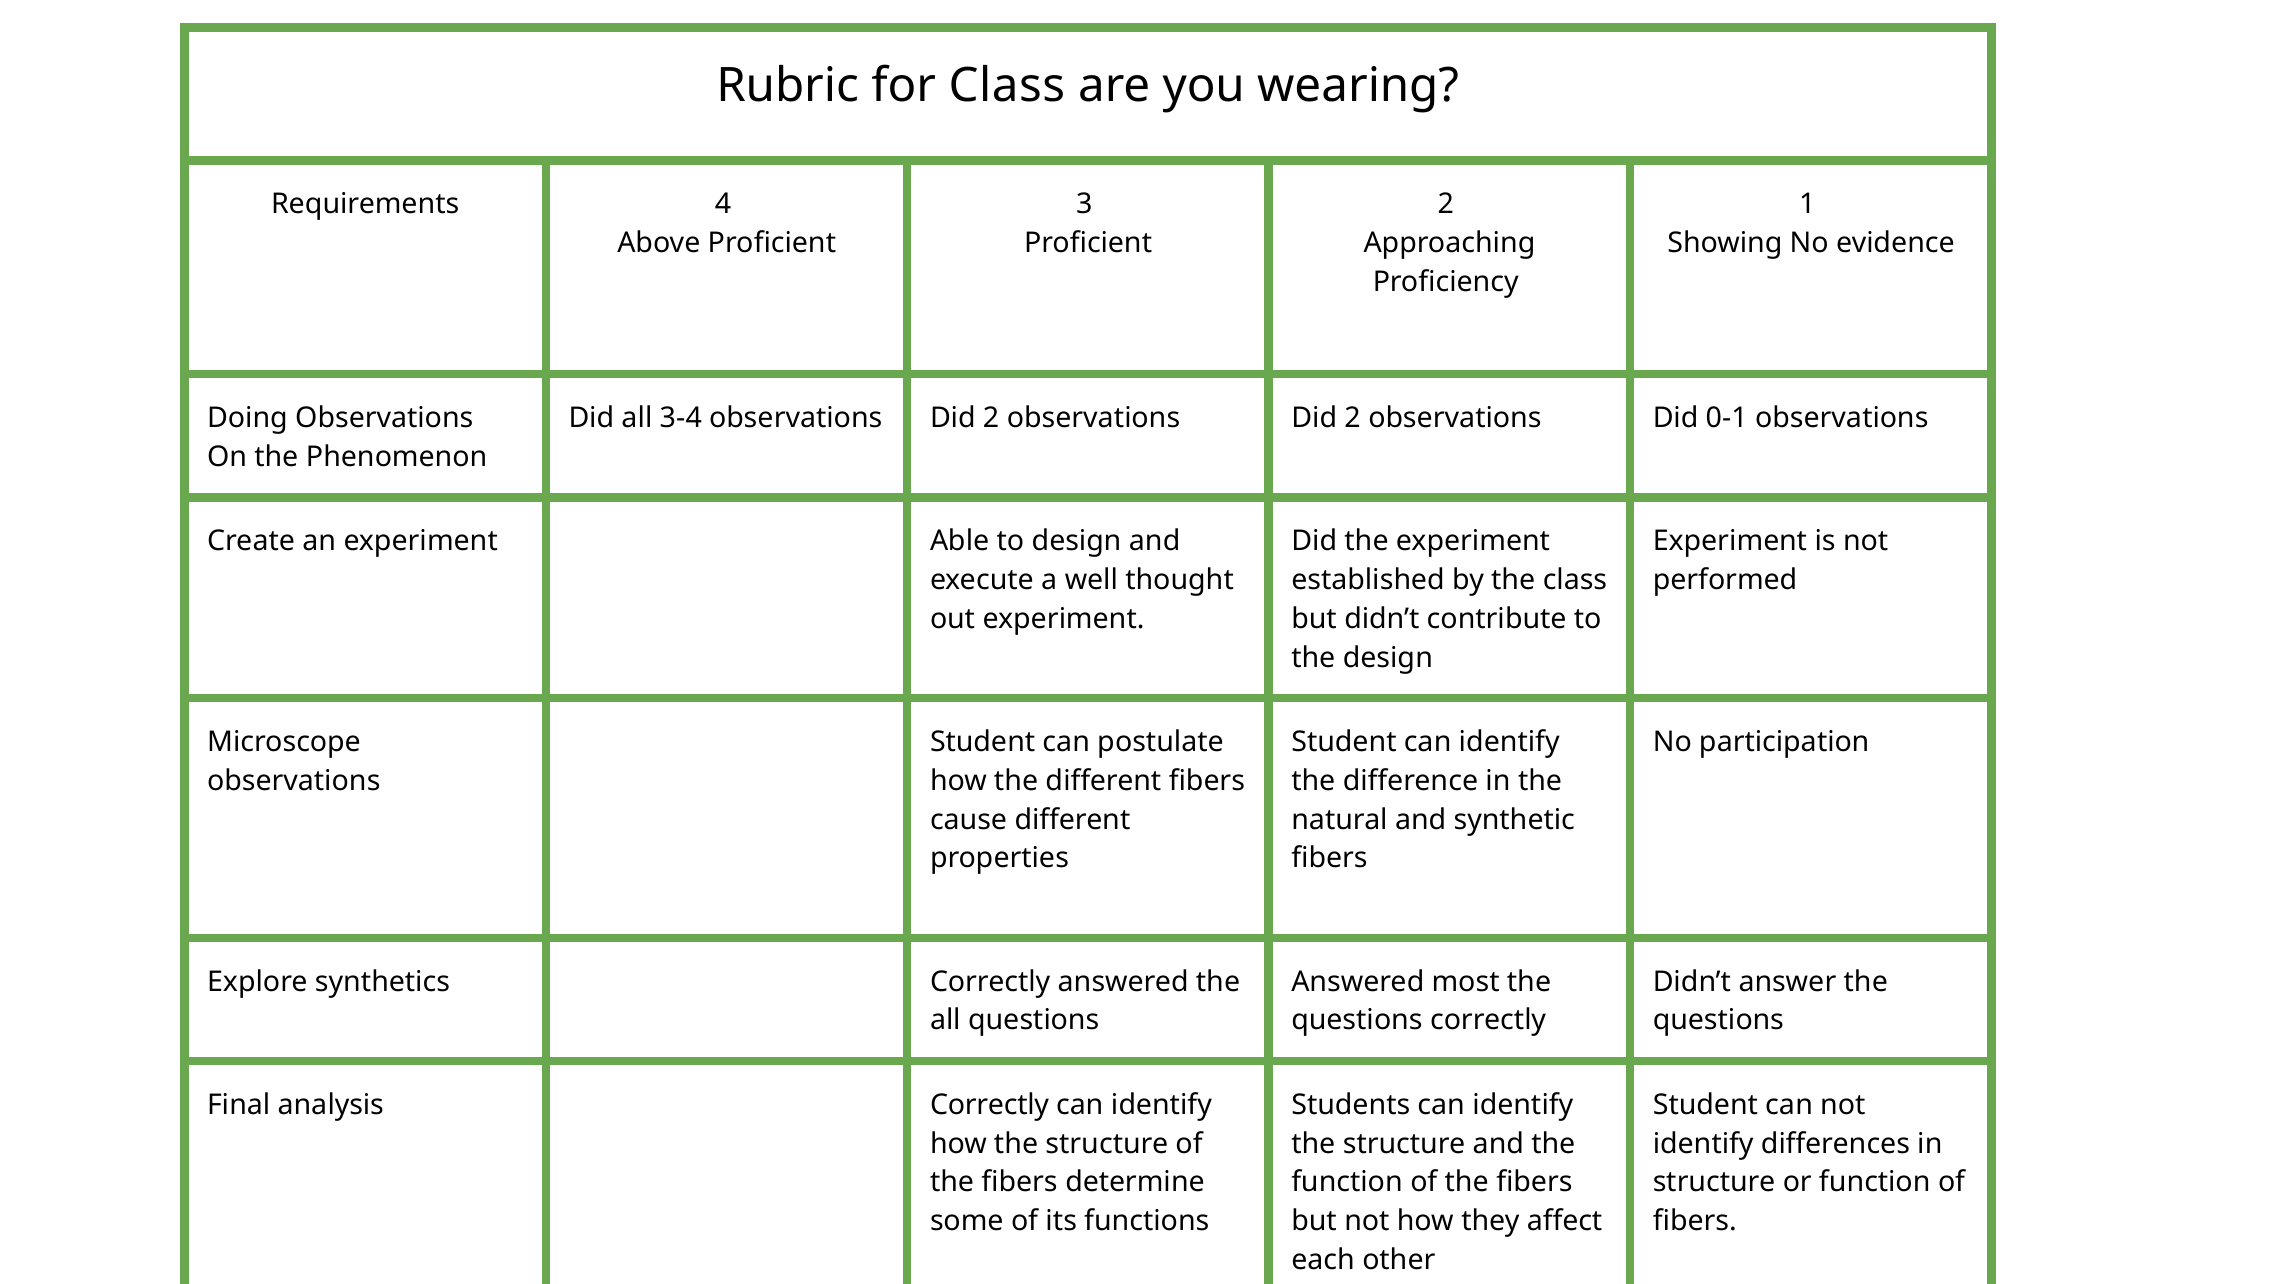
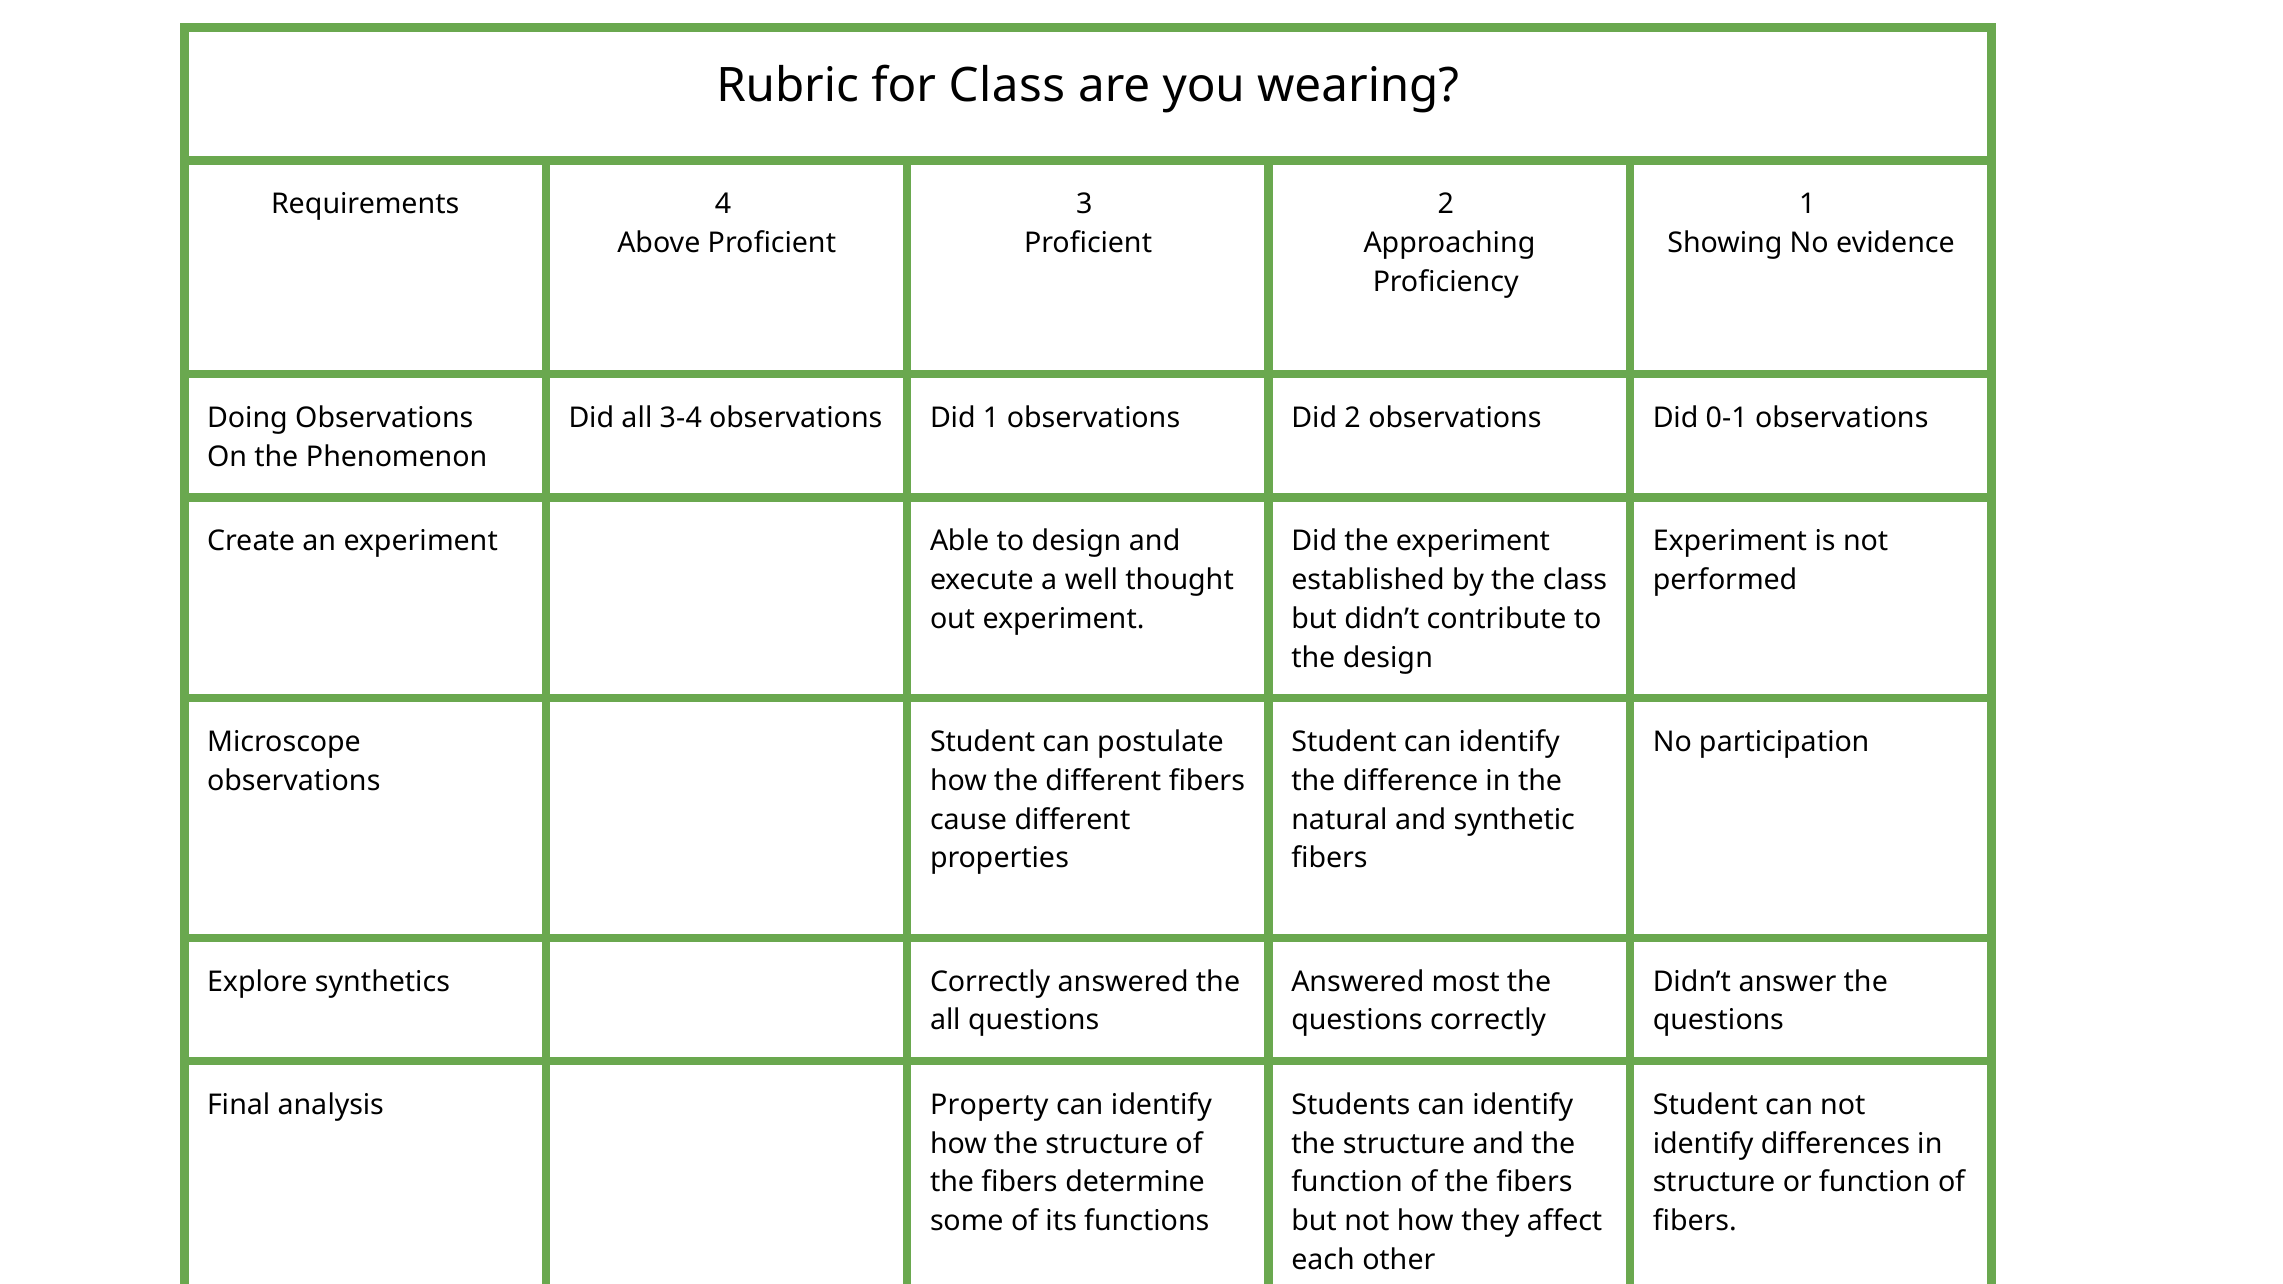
3-4 observations Did 2: 2 -> 1
analysis Correctly: Correctly -> Property
